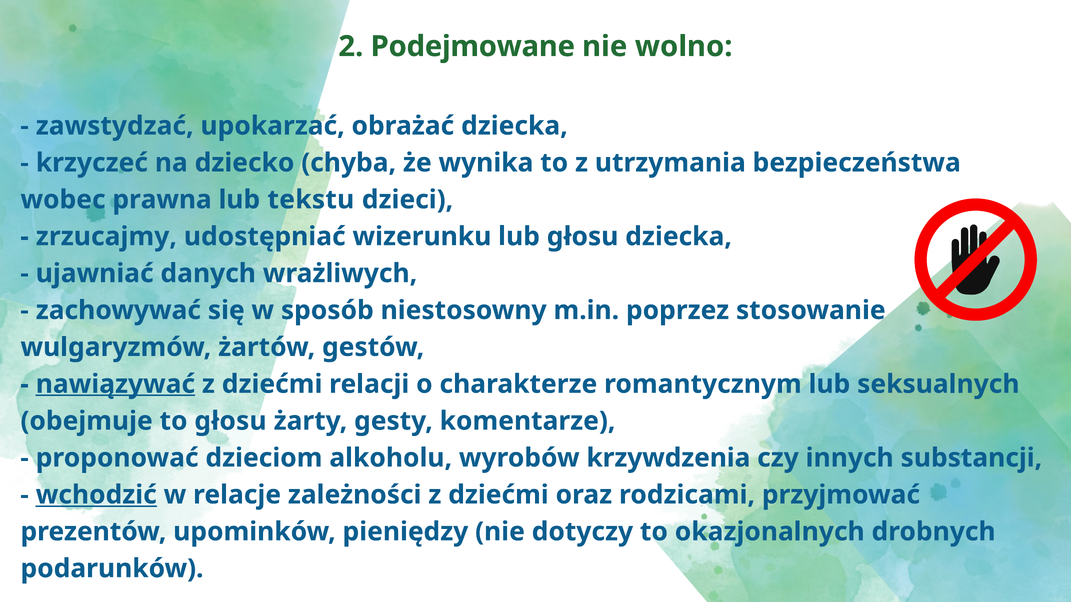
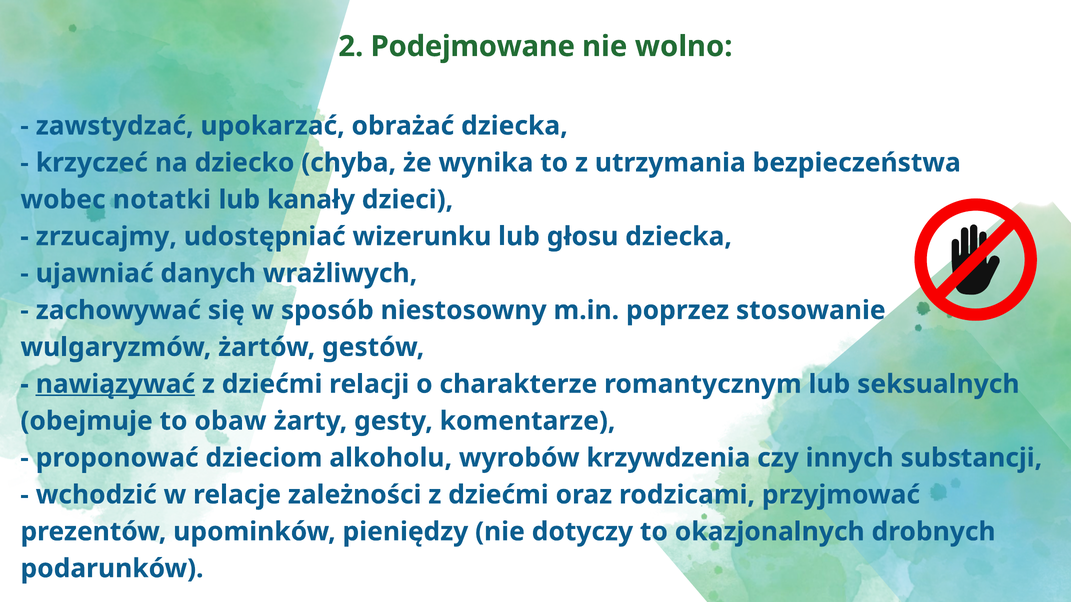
prawna: prawna -> notatki
tekstu: tekstu -> kanały
to głosu: głosu -> obaw
wchodzić underline: present -> none
